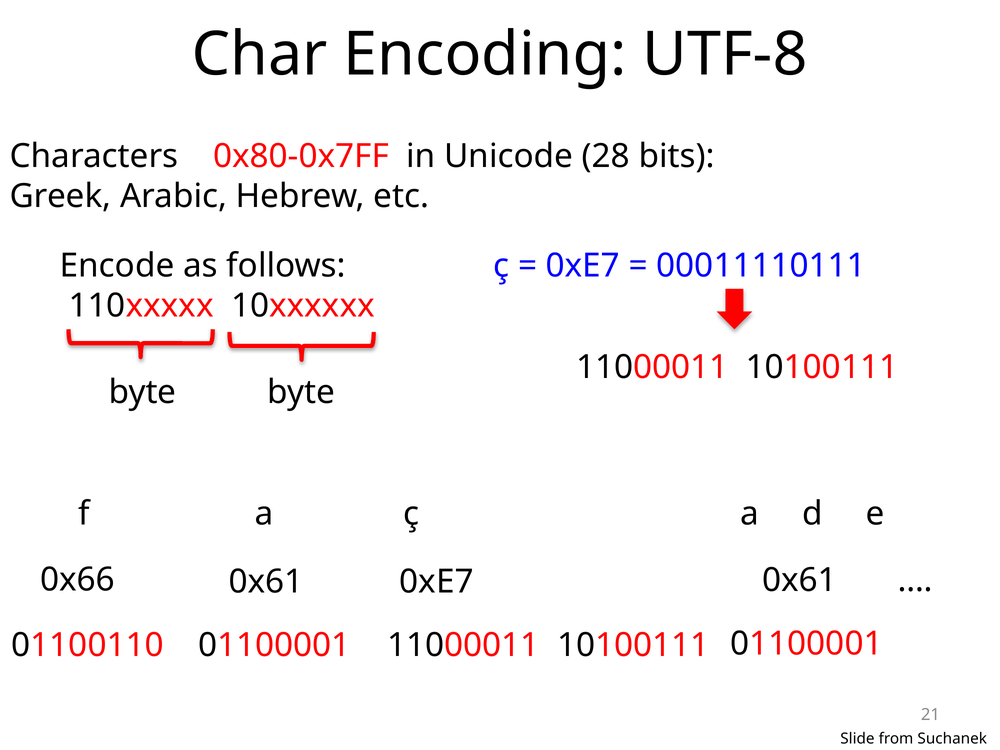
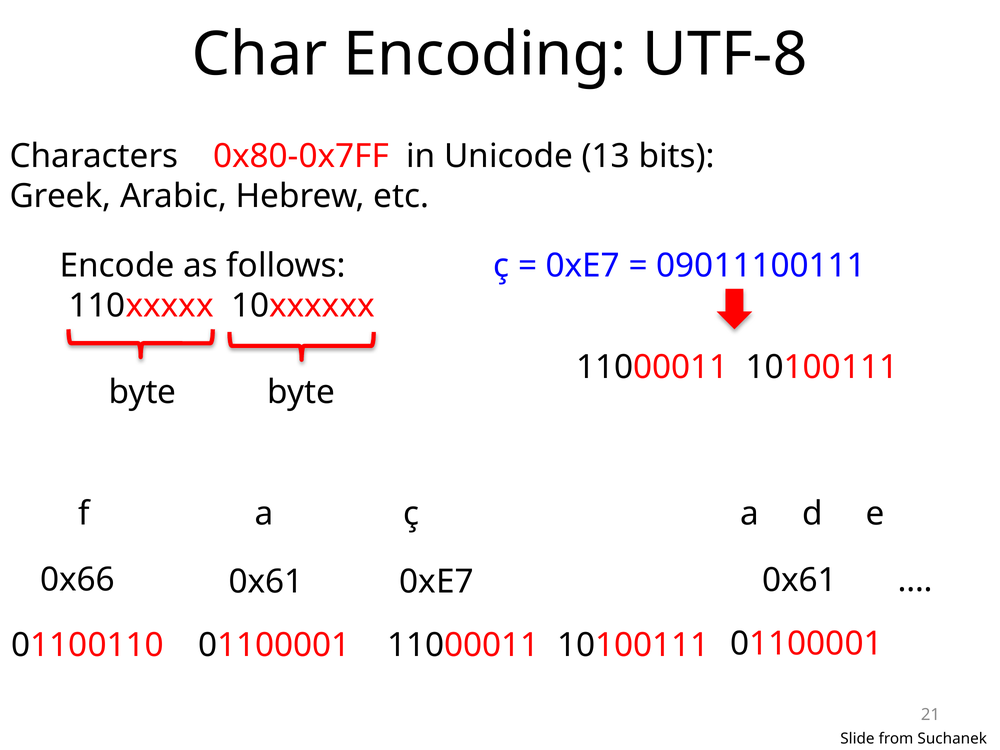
28: 28 -> 13
00011110111: 00011110111 -> 09011100111
